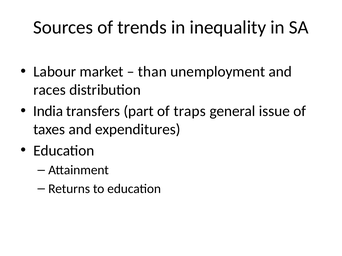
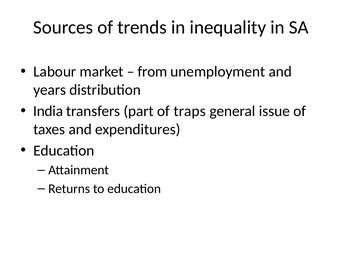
than: than -> from
races: races -> years
